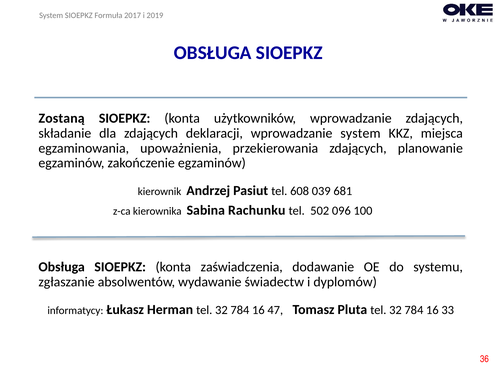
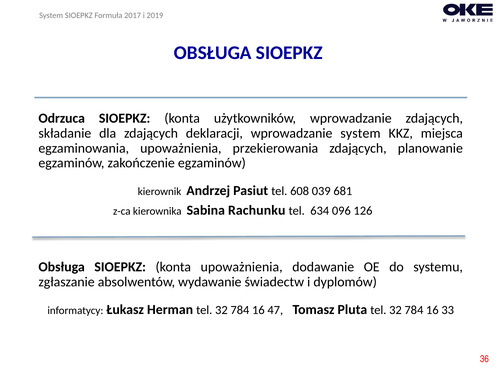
Zostaną: Zostaną -> Odrzuca
502: 502 -> 634
100: 100 -> 126
konta zaświadczenia: zaświadczenia -> upoważnienia
